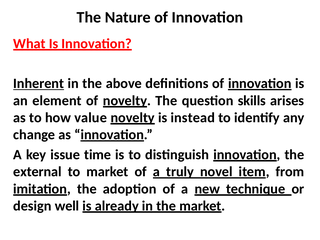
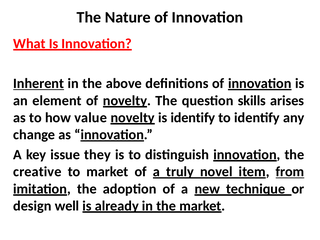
is instead: instead -> identify
time: time -> they
external: external -> creative
from underline: none -> present
